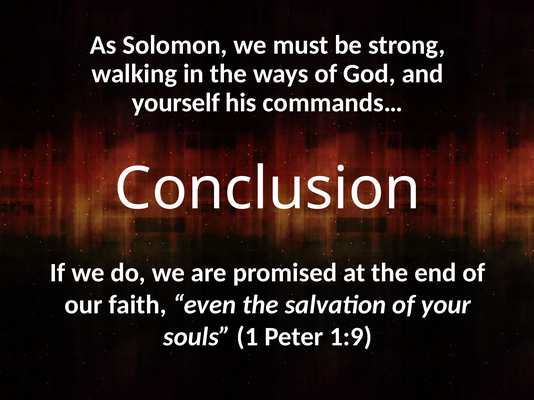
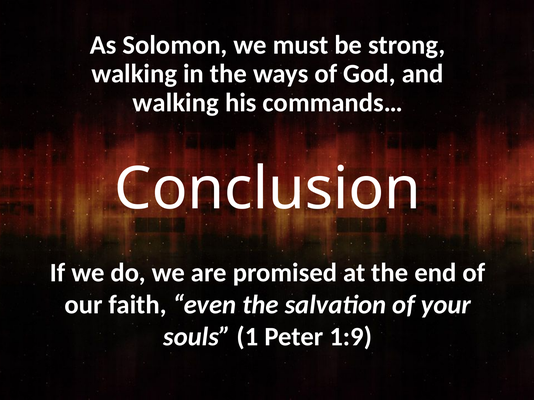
yourself at (176, 103): yourself -> walking
